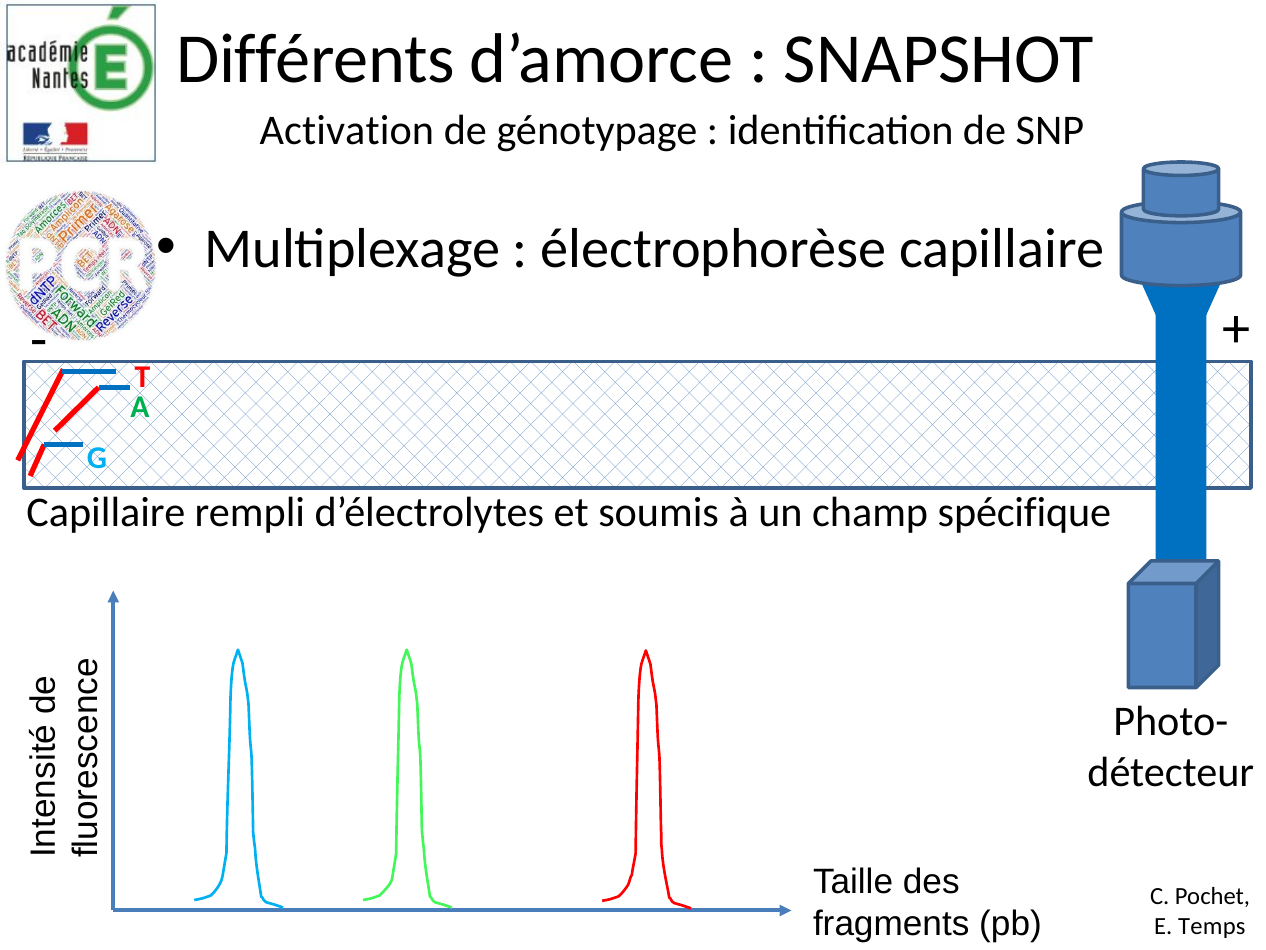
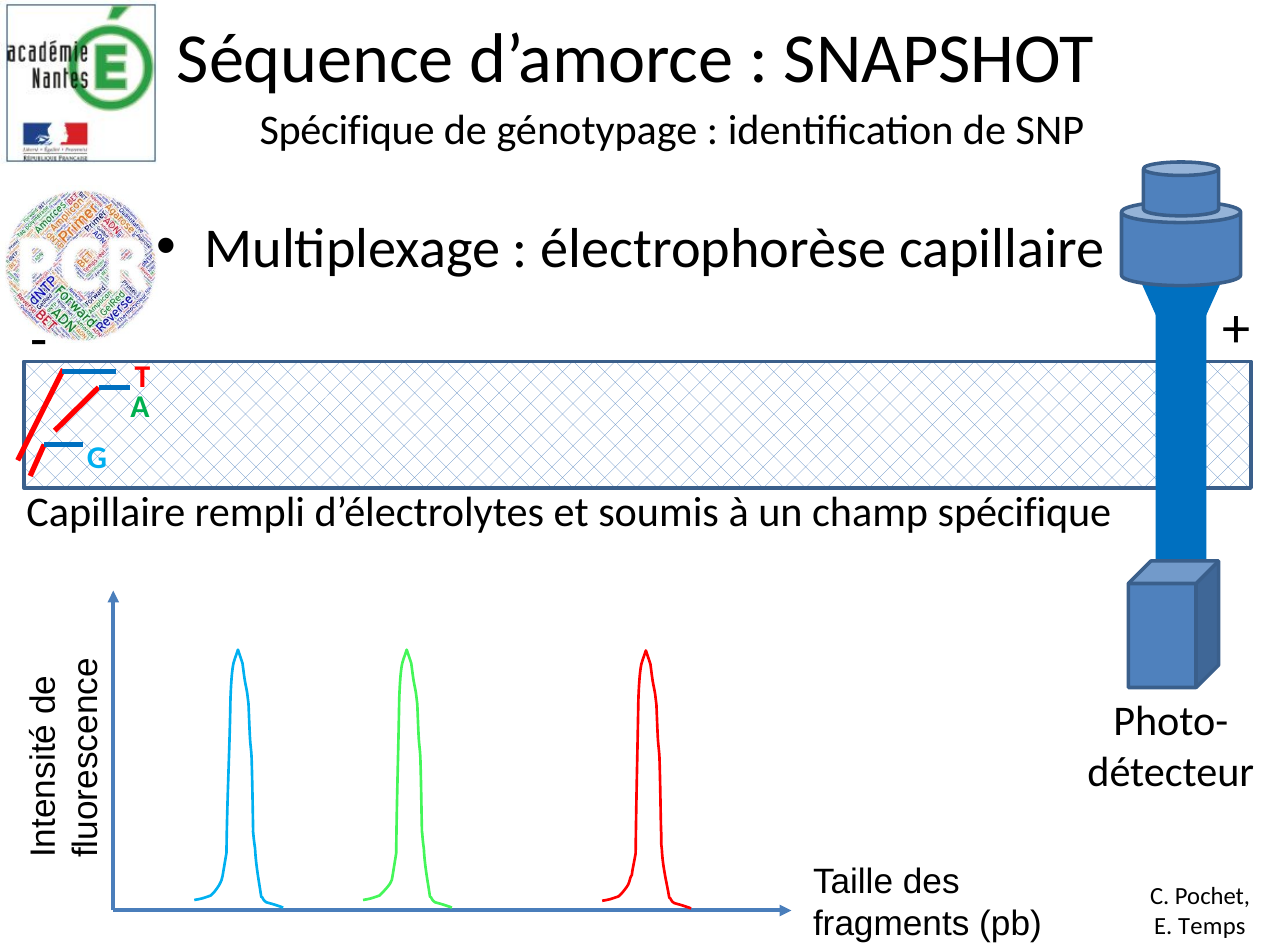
Différents: Différents -> Séquence
Activation at (347, 130): Activation -> Spécifique
